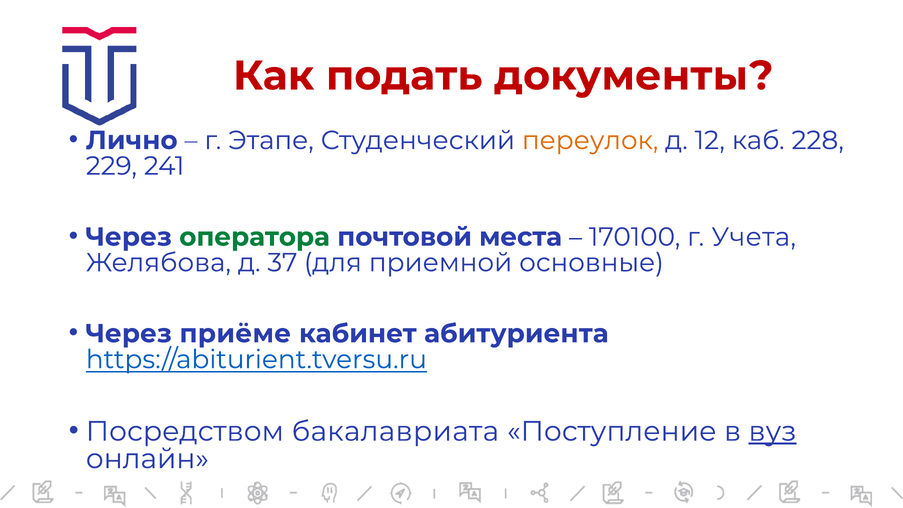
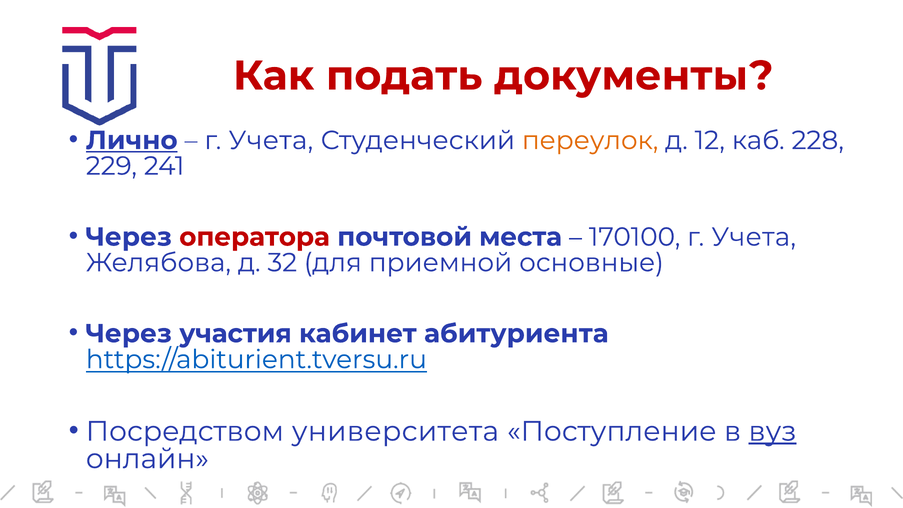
Лично underline: none -> present
Этапе at (271, 140): Этапе -> Учета
оператора colour: green -> red
37: 37 -> 32
приёме: приёме -> участия
бакалавриата: бакалавриата -> университета
